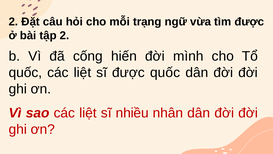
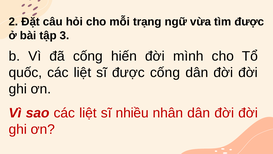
tập 2: 2 -> 3
được quốc: quốc -> cống
